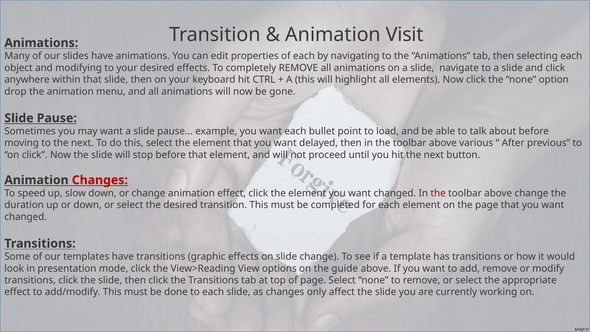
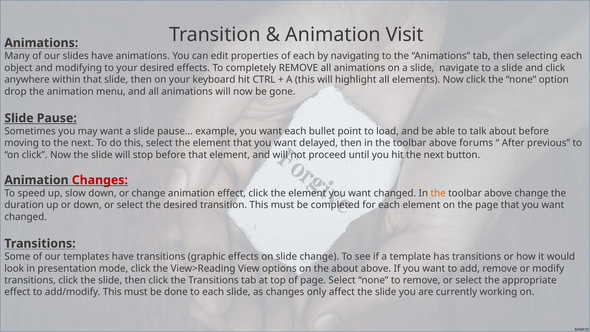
various: various -> forums
the at (438, 193) colour: red -> orange
the guide: guide -> about
